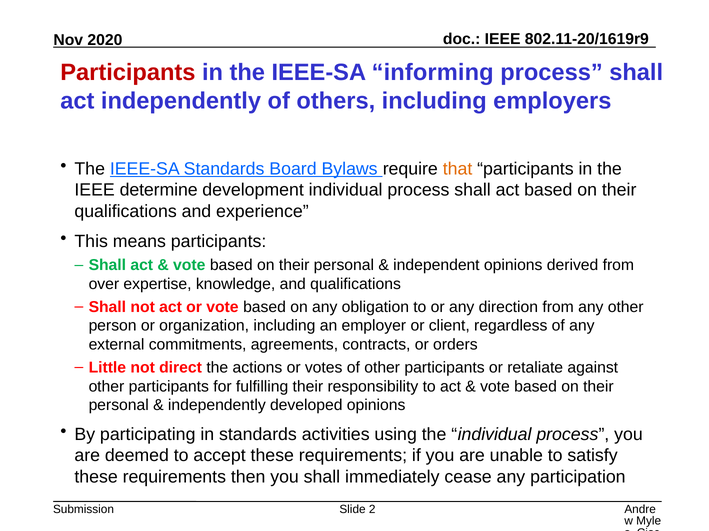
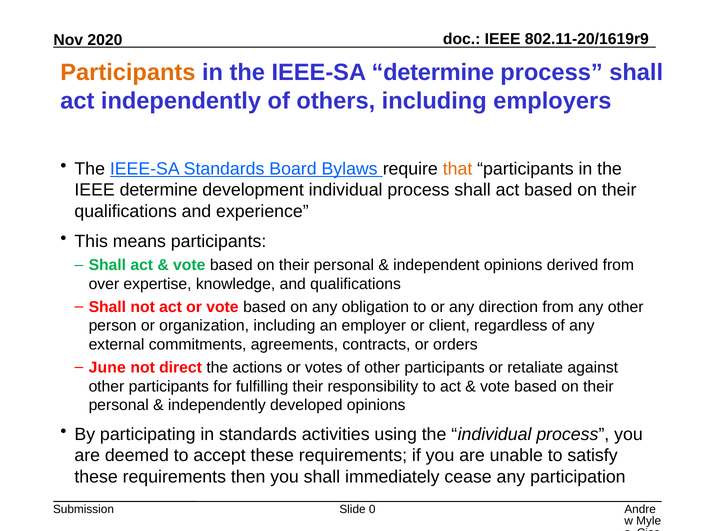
Participants at (128, 73) colour: red -> orange
IEEE-SA informing: informing -> determine
Little: Little -> June
2: 2 -> 0
